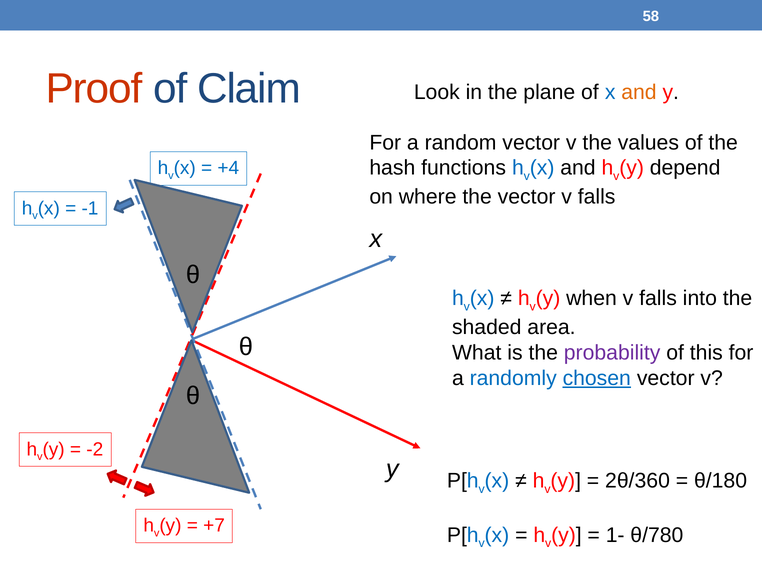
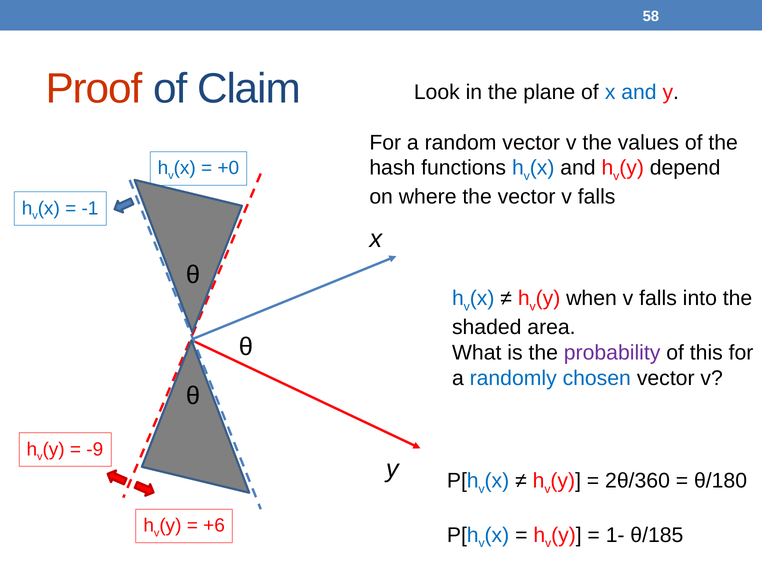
and at (639, 92) colour: orange -> blue
+4: +4 -> +0
chosen underline: present -> none
-2: -2 -> -9
+7: +7 -> +6
θ/780: θ/780 -> θ/185
